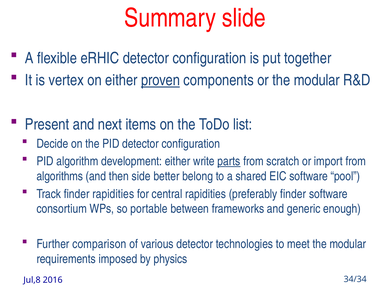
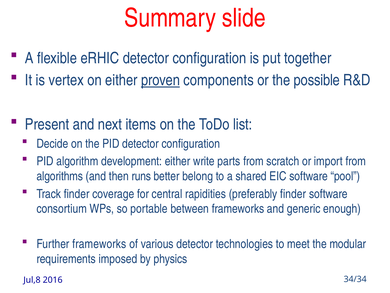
or the modular: modular -> possible
parts underline: present -> none
side: side -> runs
finder rapidities: rapidities -> coverage
Further comparison: comparison -> frameworks
